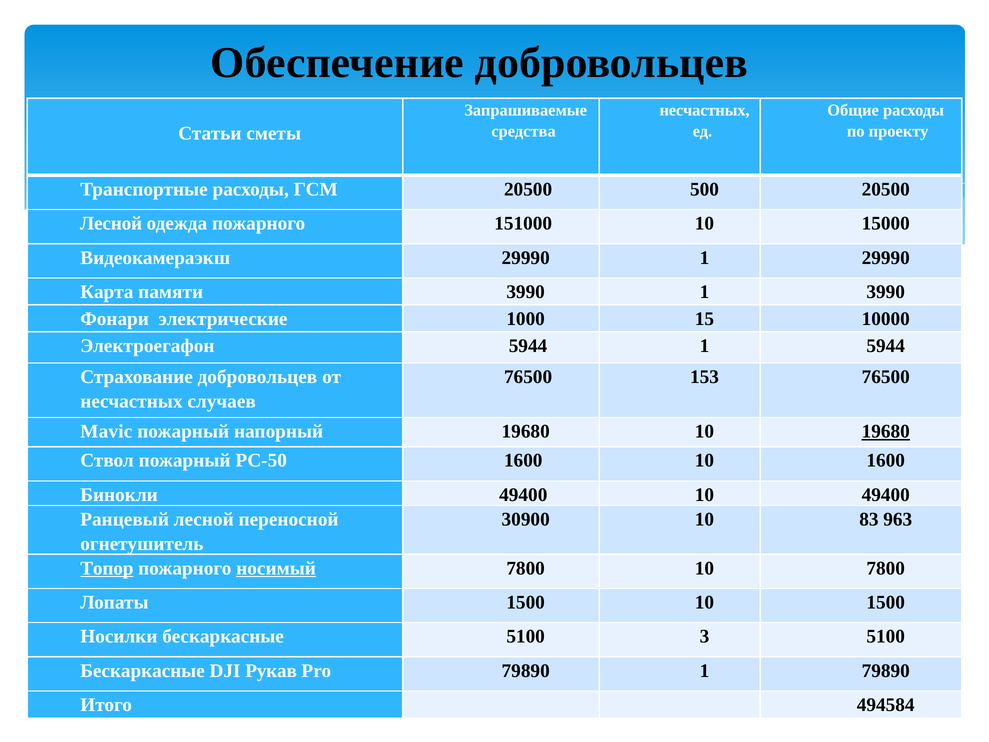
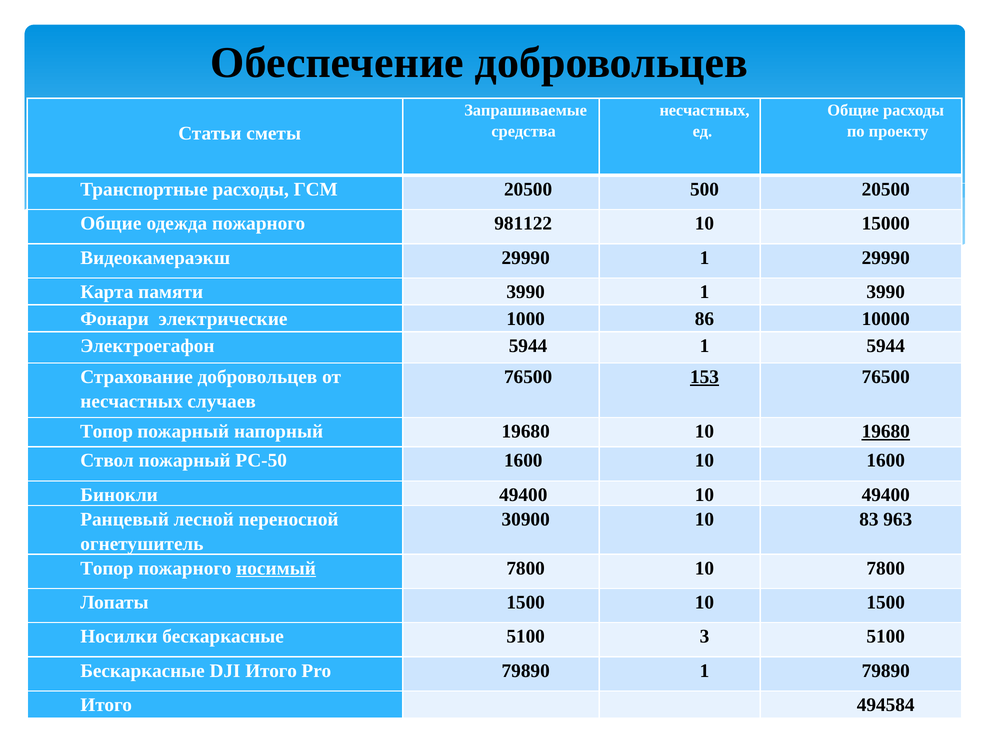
Лесной at (111, 223): Лесной -> Общие
151000: 151000 -> 981122
15: 15 -> 86
153 underline: none -> present
Mavic at (106, 431): Mavic -> Топор
Топор at (107, 568) underline: present -> none
DJI Рукав: Рукав -> Итого
